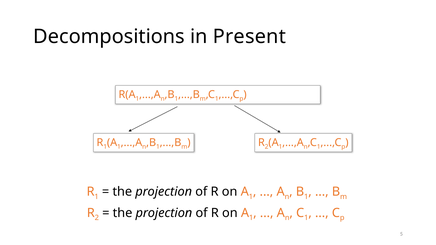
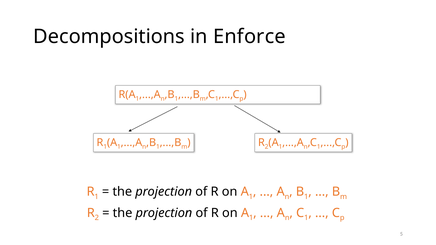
Present: Present -> Enforce
